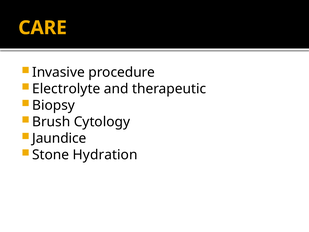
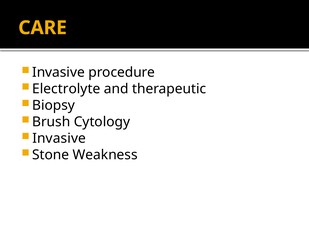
Jaundice at (59, 138): Jaundice -> Invasive
Hydration: Hydration -> Weakness
